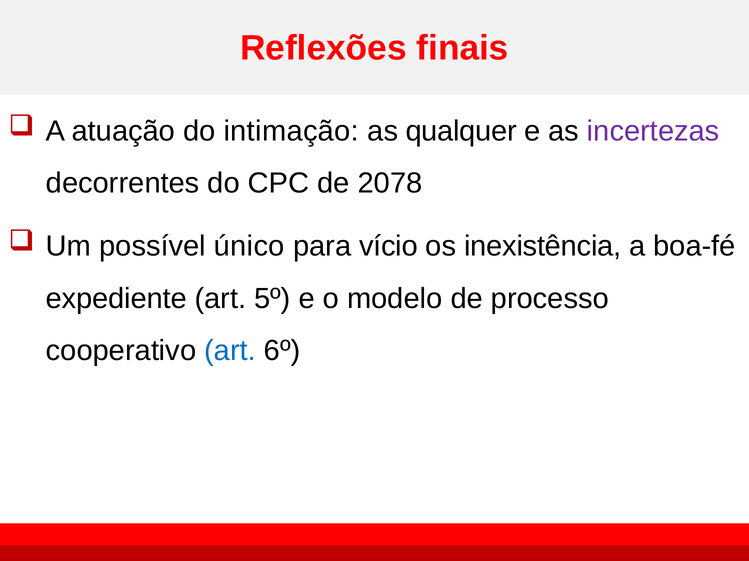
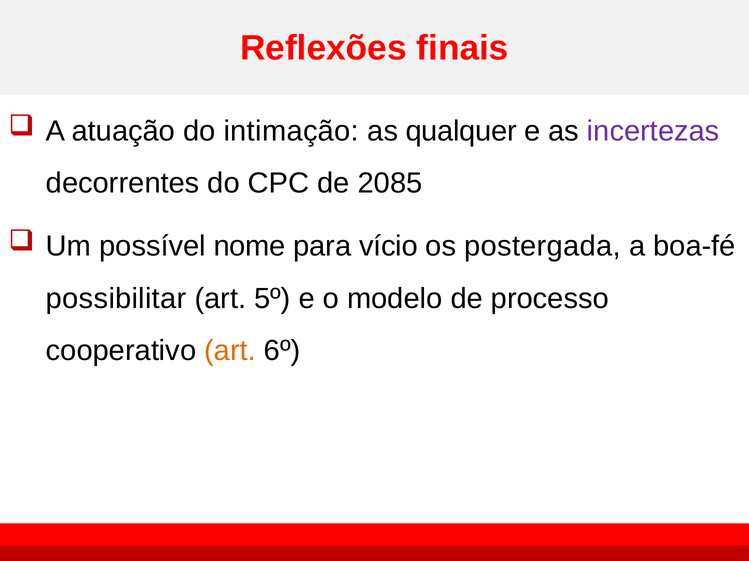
2078: 2078 -> 2085
único: único -> nome
inexistência: inexistência -> postergada
expediente: expediente -> possibilitar
art at (230, 351) colour: blue -> orange
